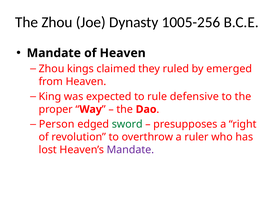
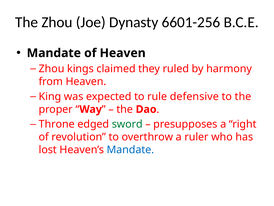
1005-256: 1005-256 -> 6601-256
emerged: emerged -> harmony
Person: Person -> Throne
Mandate at (130, 149) colour: purple -> blue
